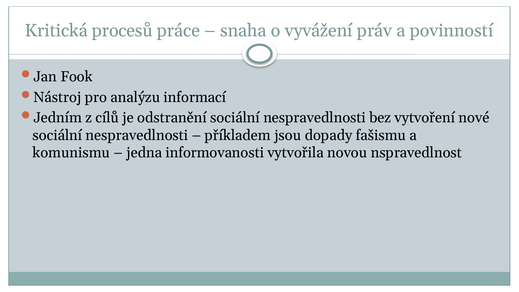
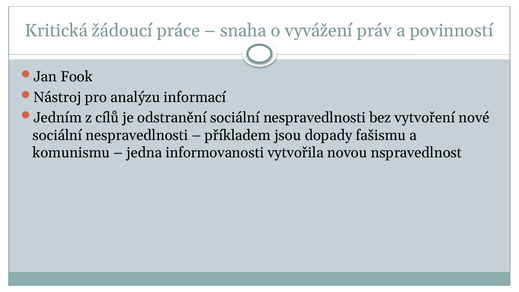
procesů: procesů -> žádoucí
